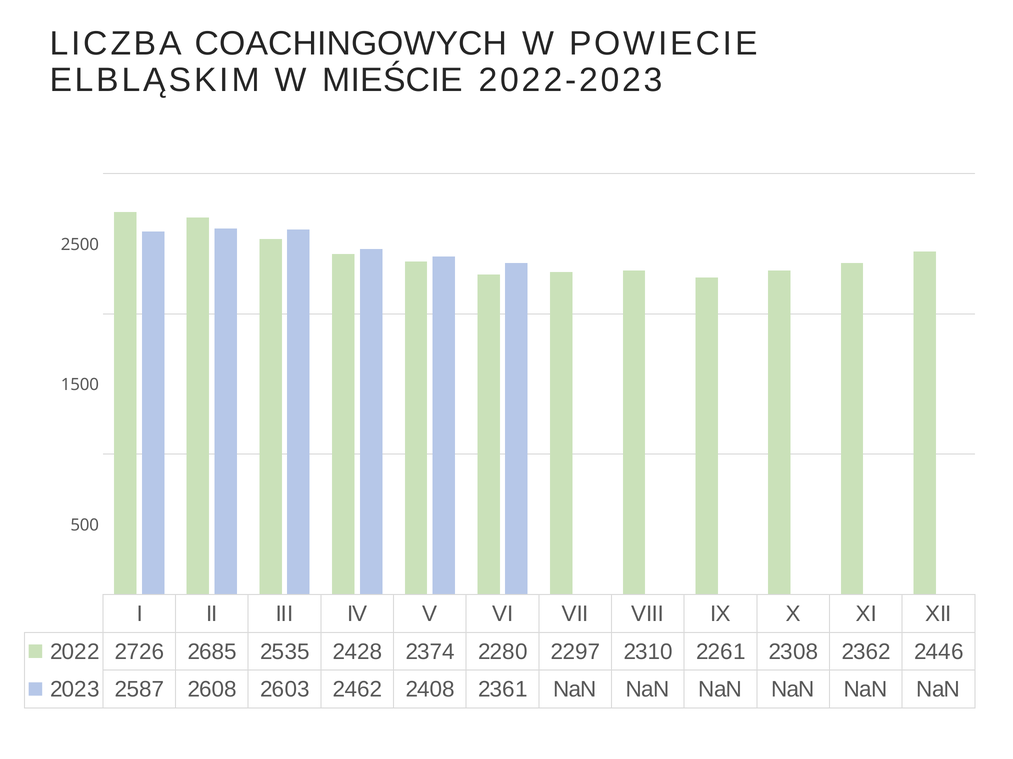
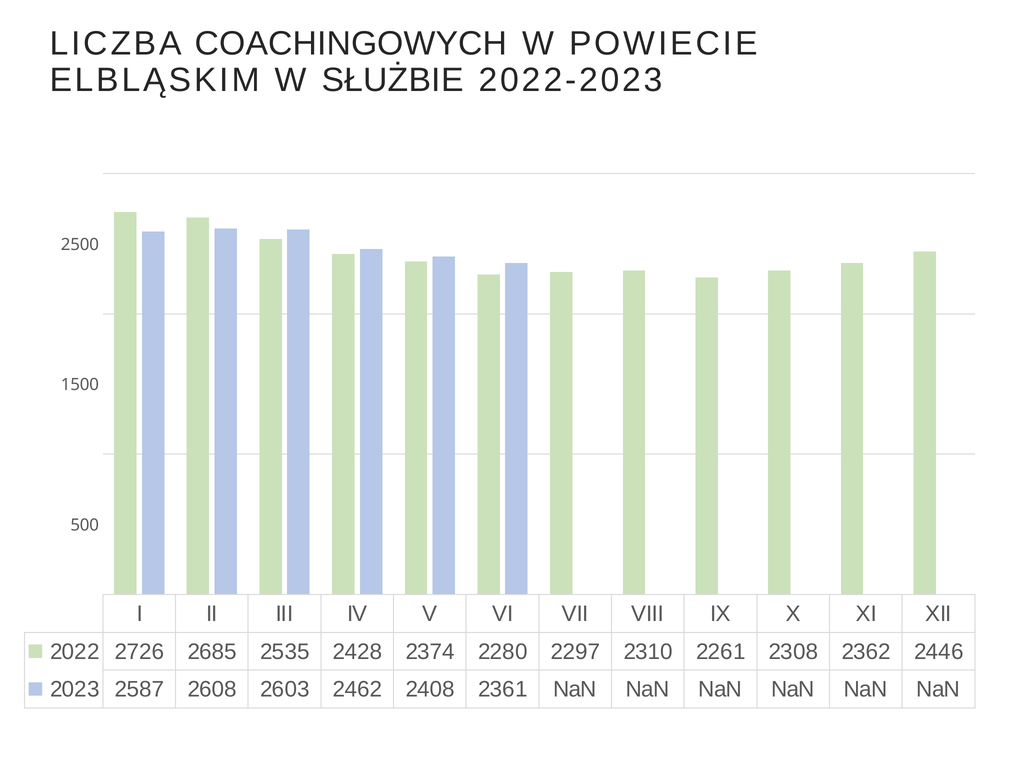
MIEŚCIE: MIEŚCIE -> SŁUŻBIE
